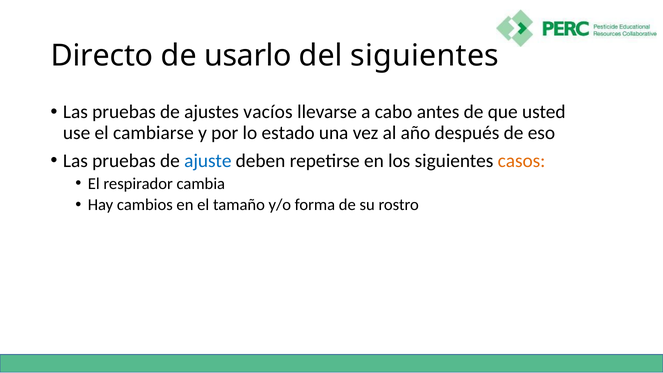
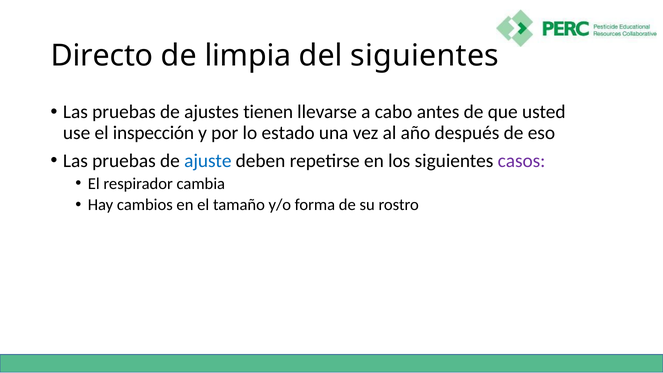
usarlo: usarlo -> limpia
vacíos: vacíos -> tienen
cambiarse: cambiarse -> inspección
casos colour: orange -> purple
